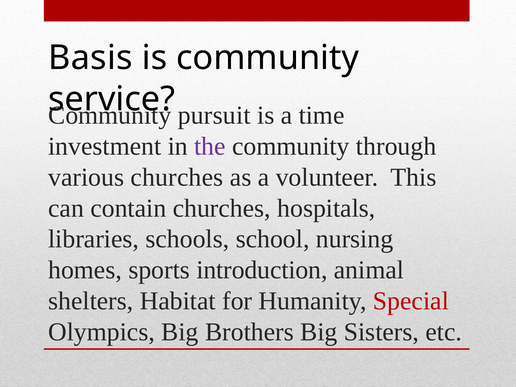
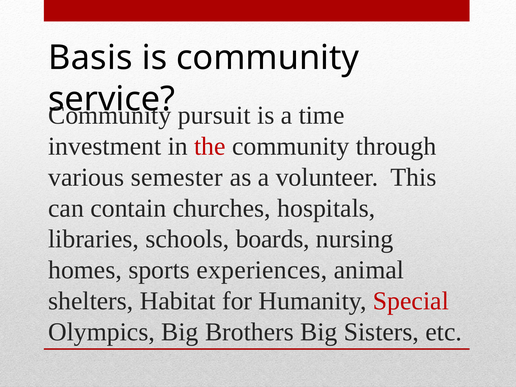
the colour: purple -> red
various churches: churches -> semester
school: school -> boards
introduction: introduction -> experiences
